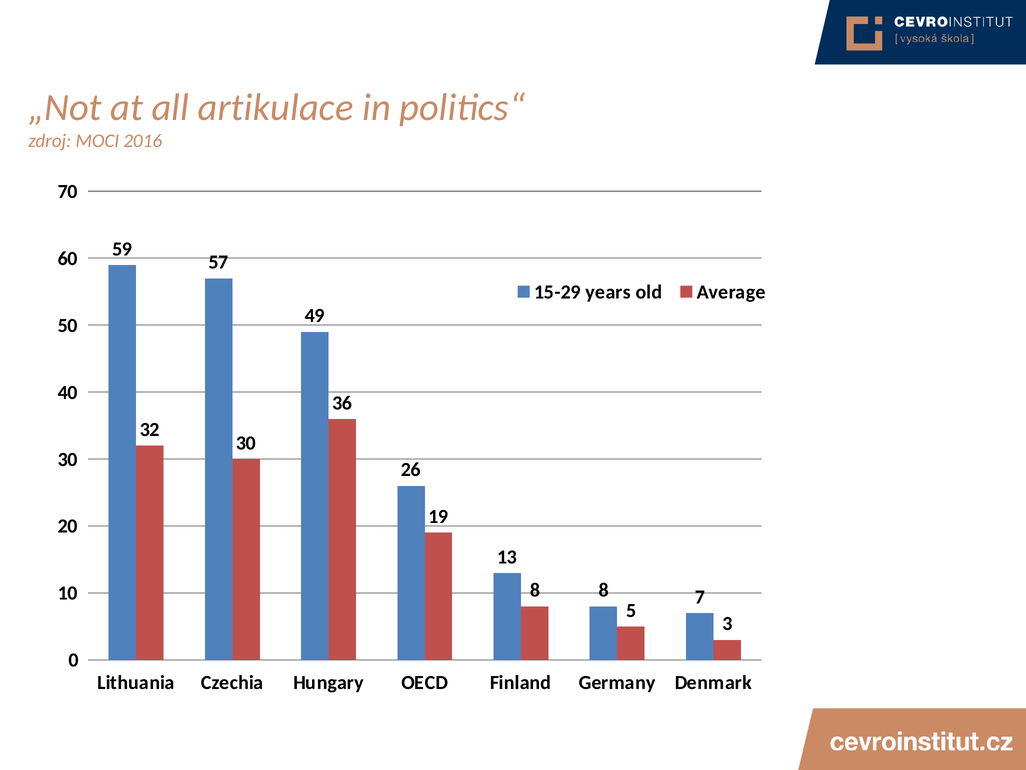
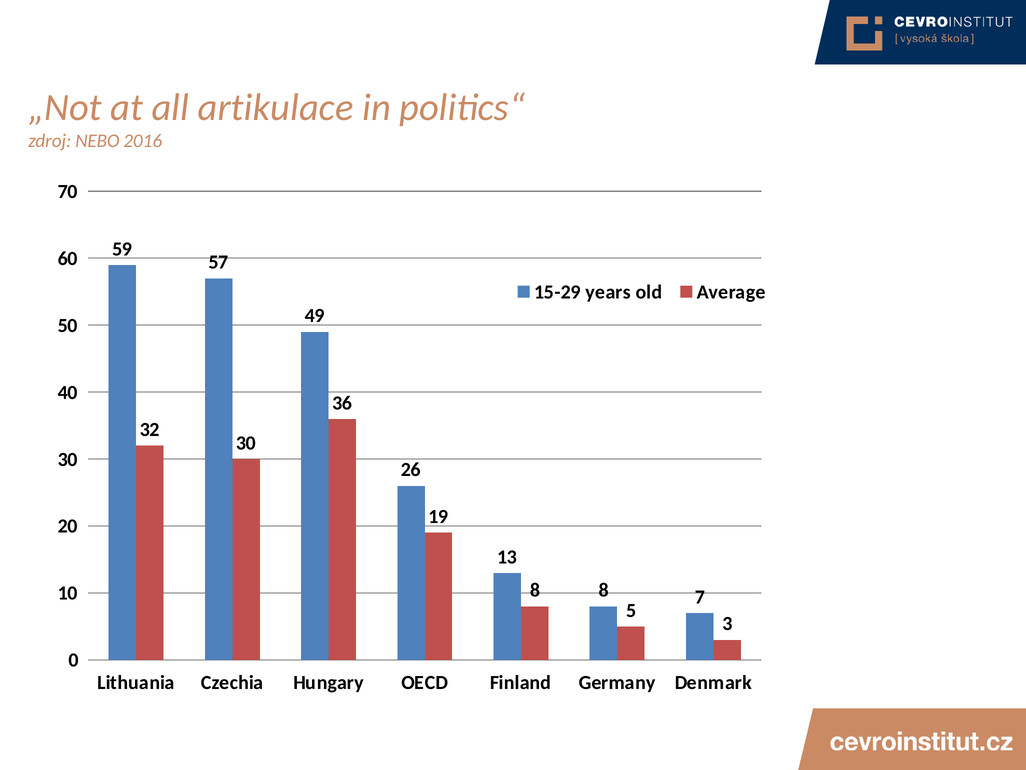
MOCI: MOCI -> NEBO
